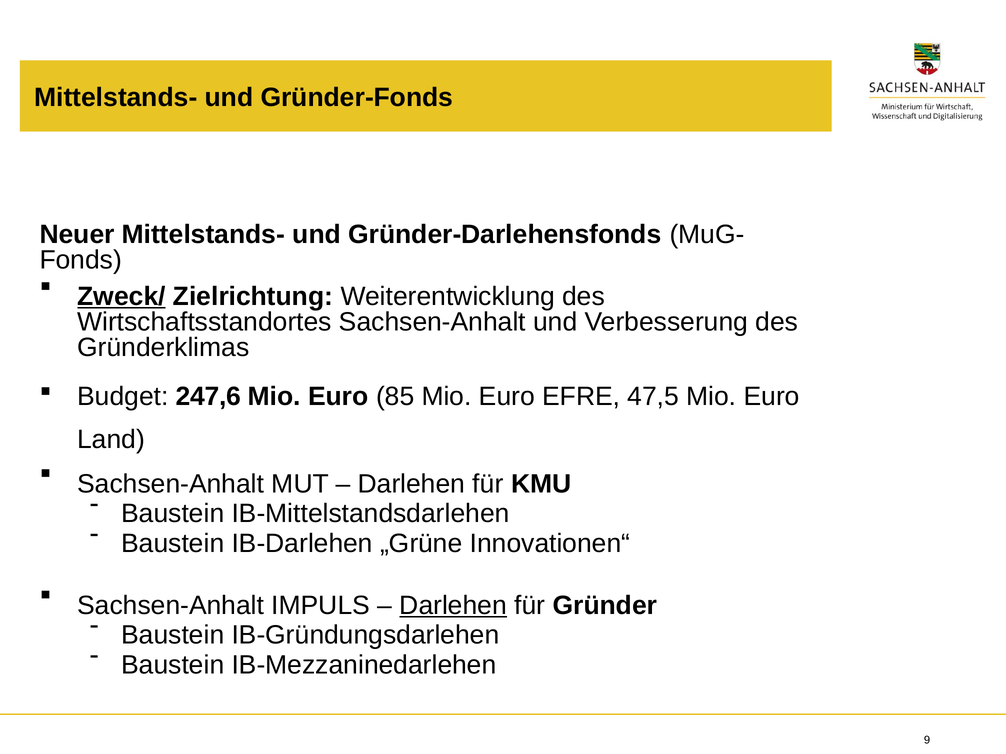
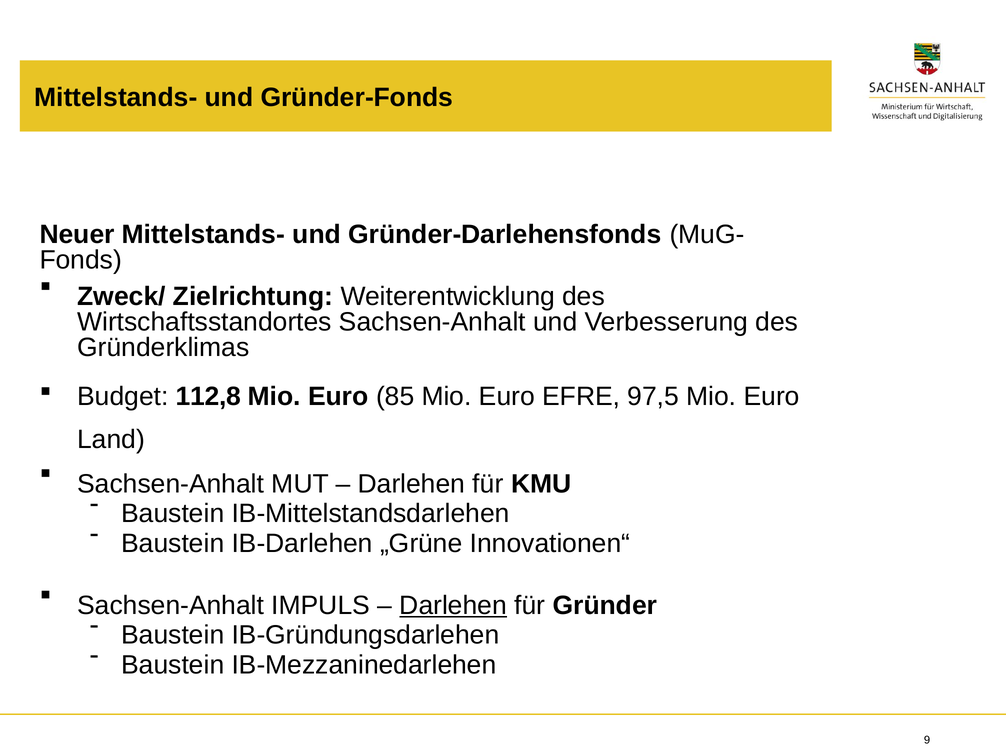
Zweck/ underline: present -> none
247,6: 247,6 -> 112,8
47,5: 47,5 -> 97,5
